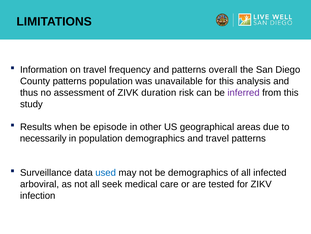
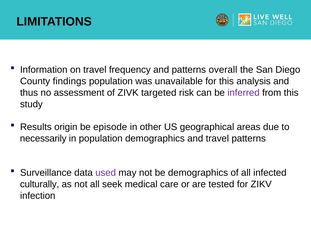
County patterns: patterns -> findings
duration: duration -> targeted
when: when -> origin
used colour: blue -> purple
arboviral: arboviral -> culturally
